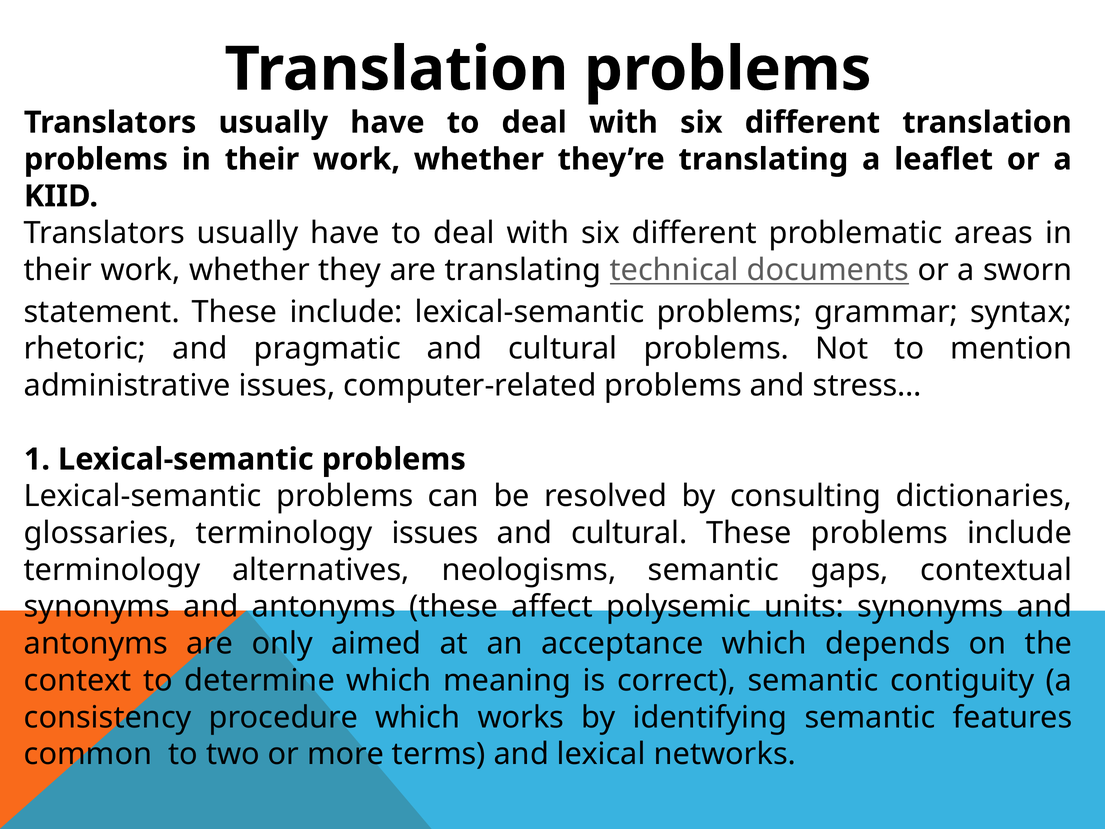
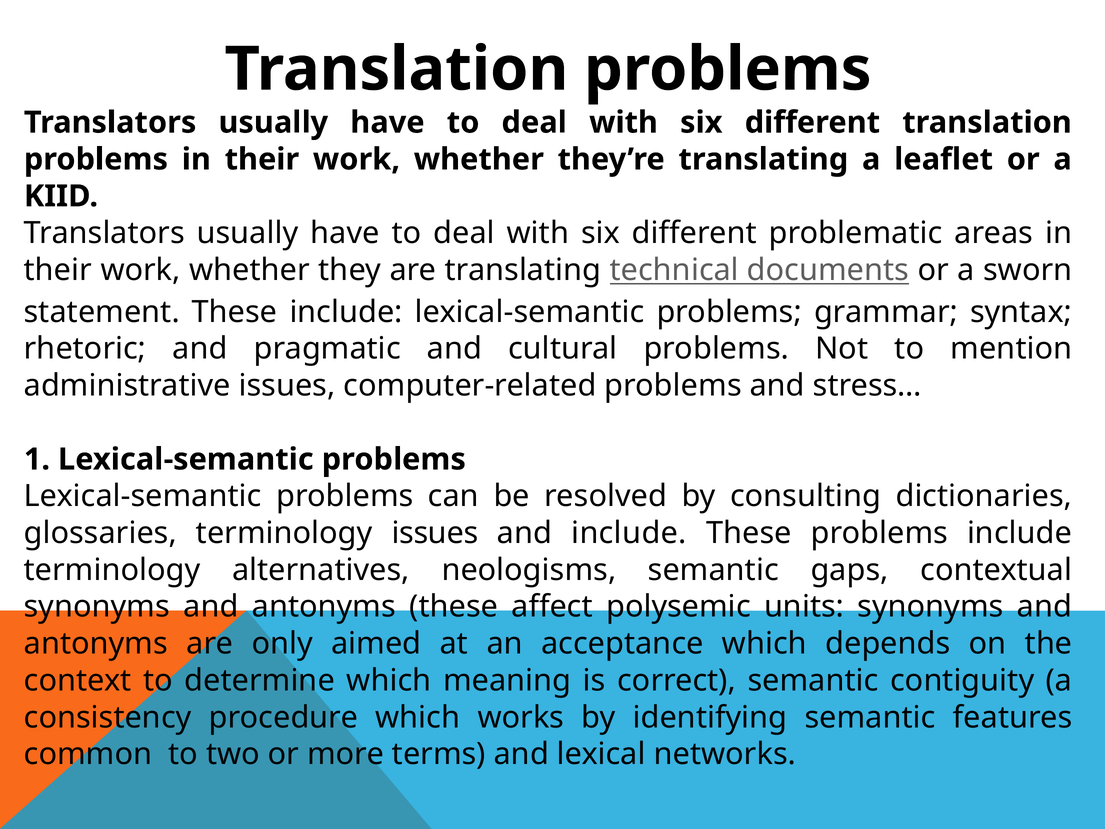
cultural at (629, 533): cultural -> include
